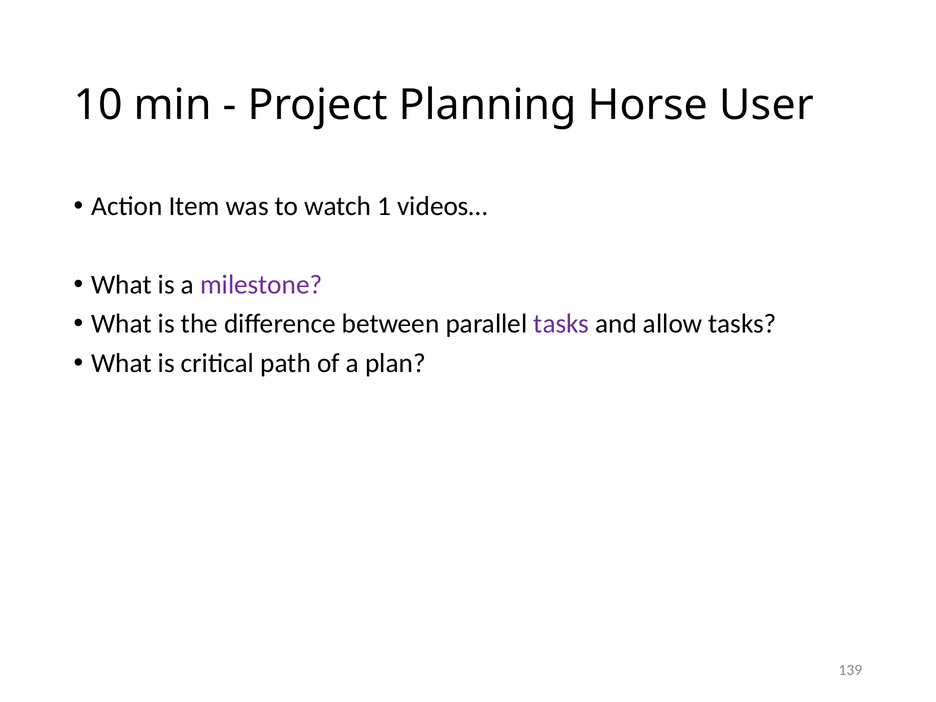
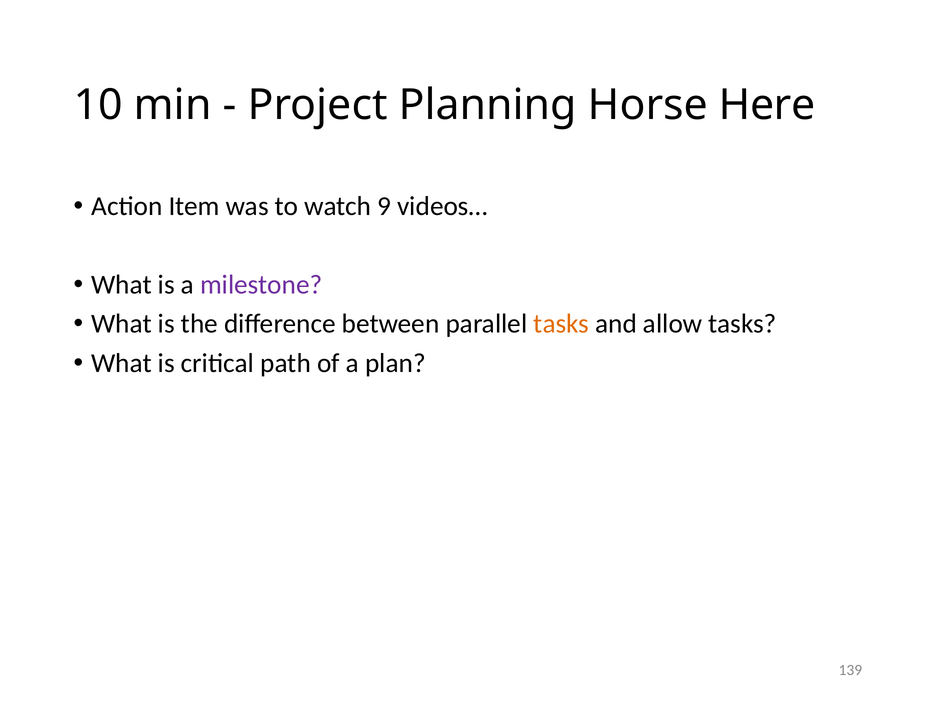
User: User -> Here
1: 1 -> 9
tasks at (561, 324) colour: purple -> orange
